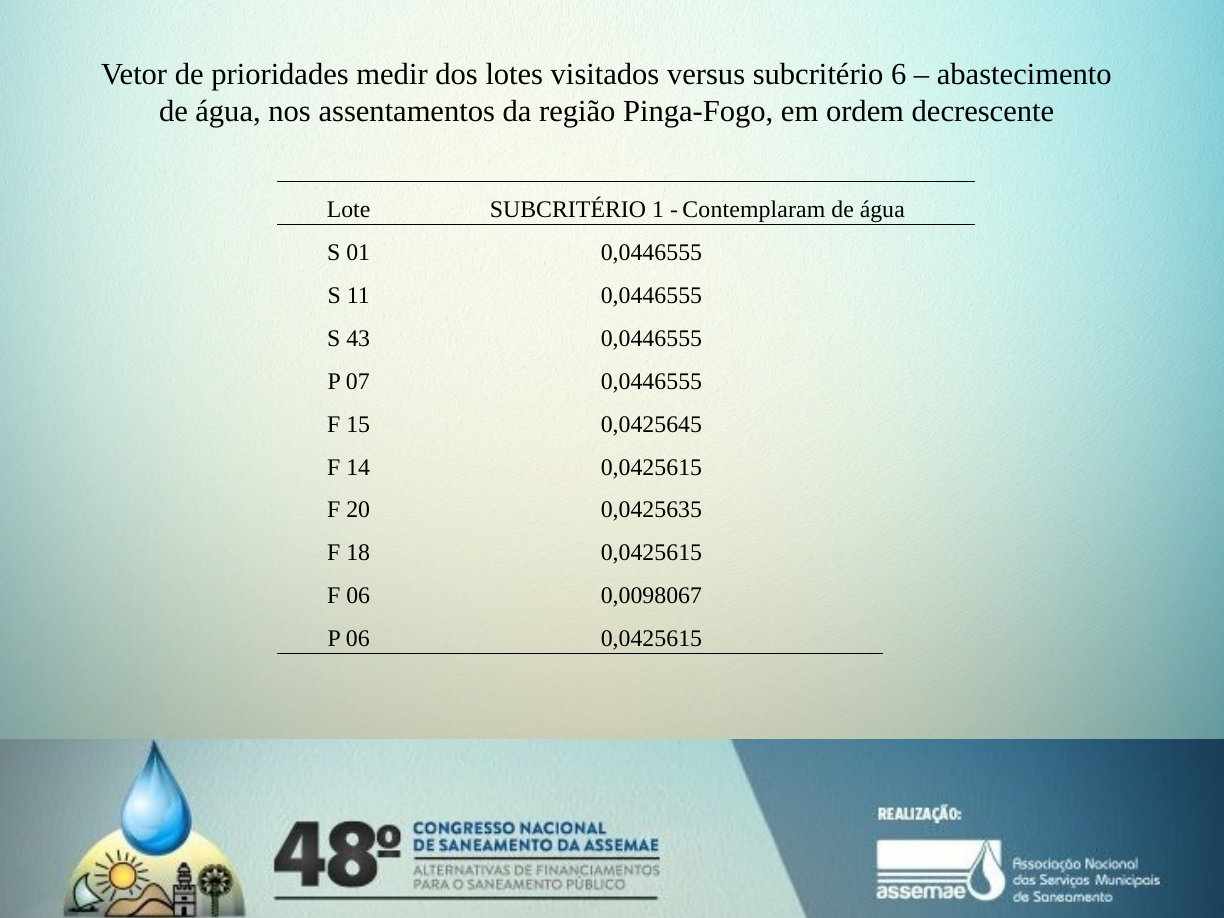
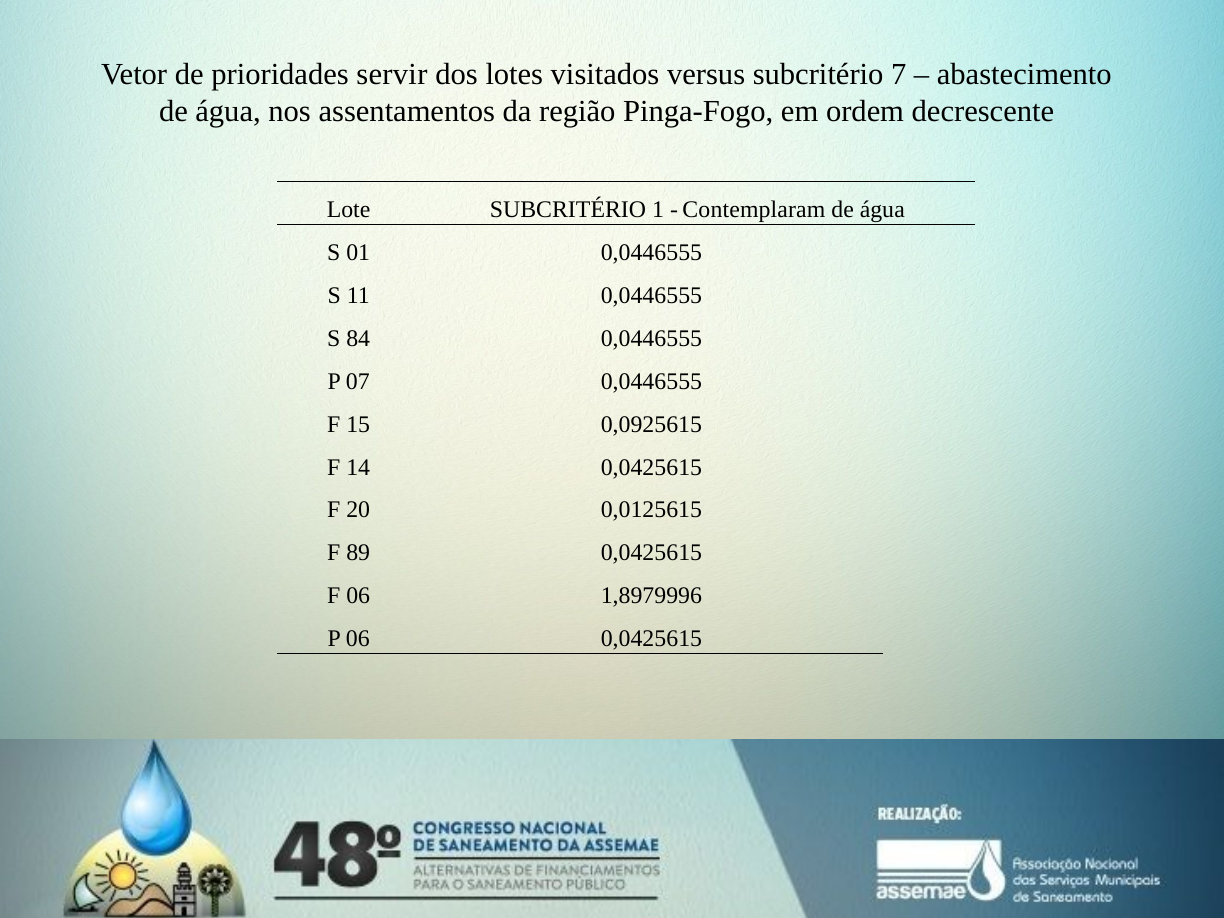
medir: medir -> servir
6: 6 -> 7
43: 43 -> 84
0,0425645: 0,0425645 -> 0,0925615
0,0425635: 0,0425635 -> 0,0125615
18: 18 -> 89
0,0098067: 0,0098067 -> 1,8979996
